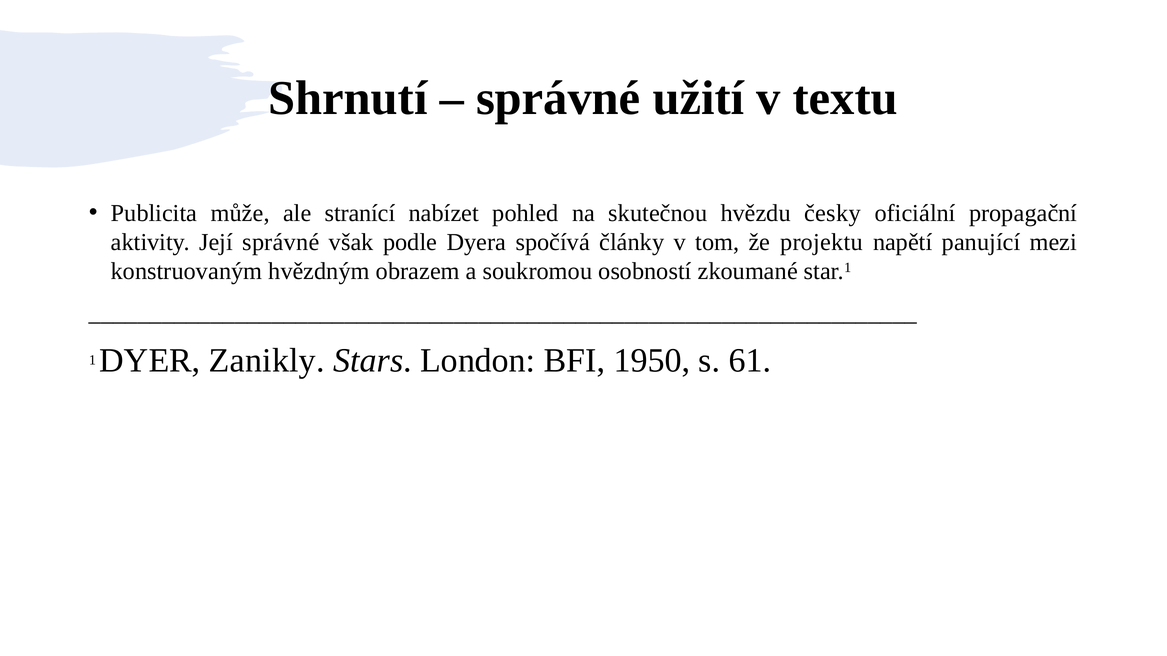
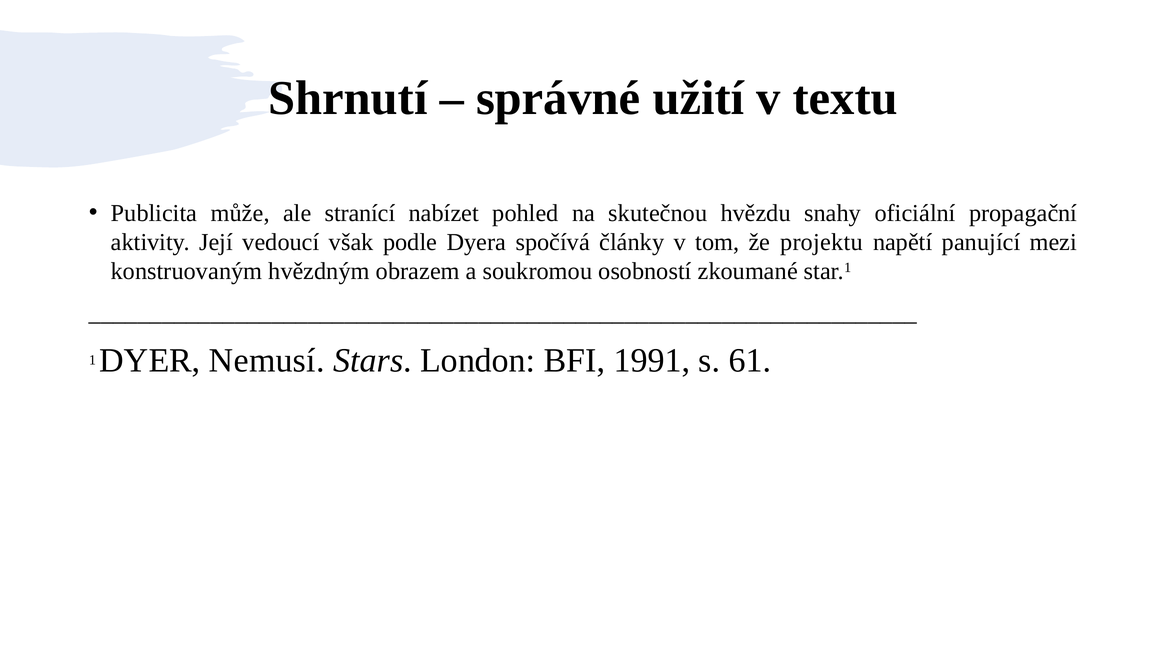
česky: česky -> snahy
Její správné: správné -> vedoucí
Zanikly: Zanikly -> Nemusí
1950: 1950 -> 1991
